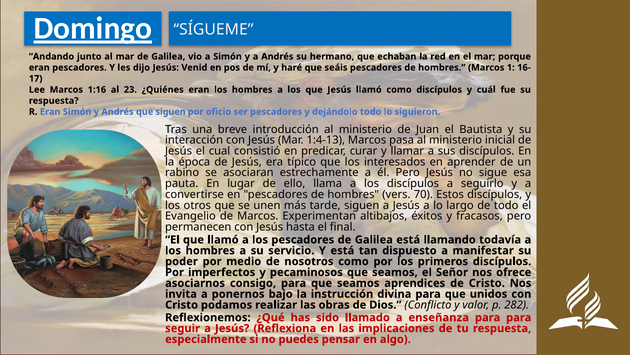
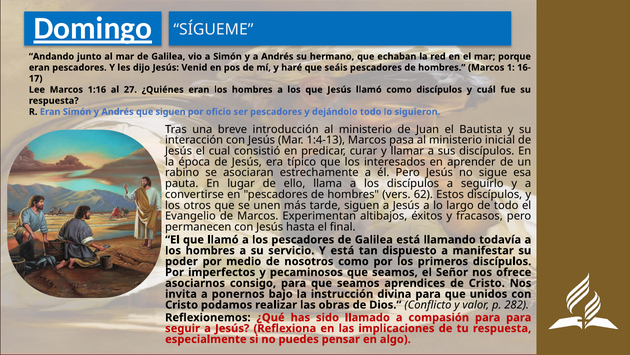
23: 23 -> 27
70: 70 -> 62
enseñanza: enseñanza -> compasión
